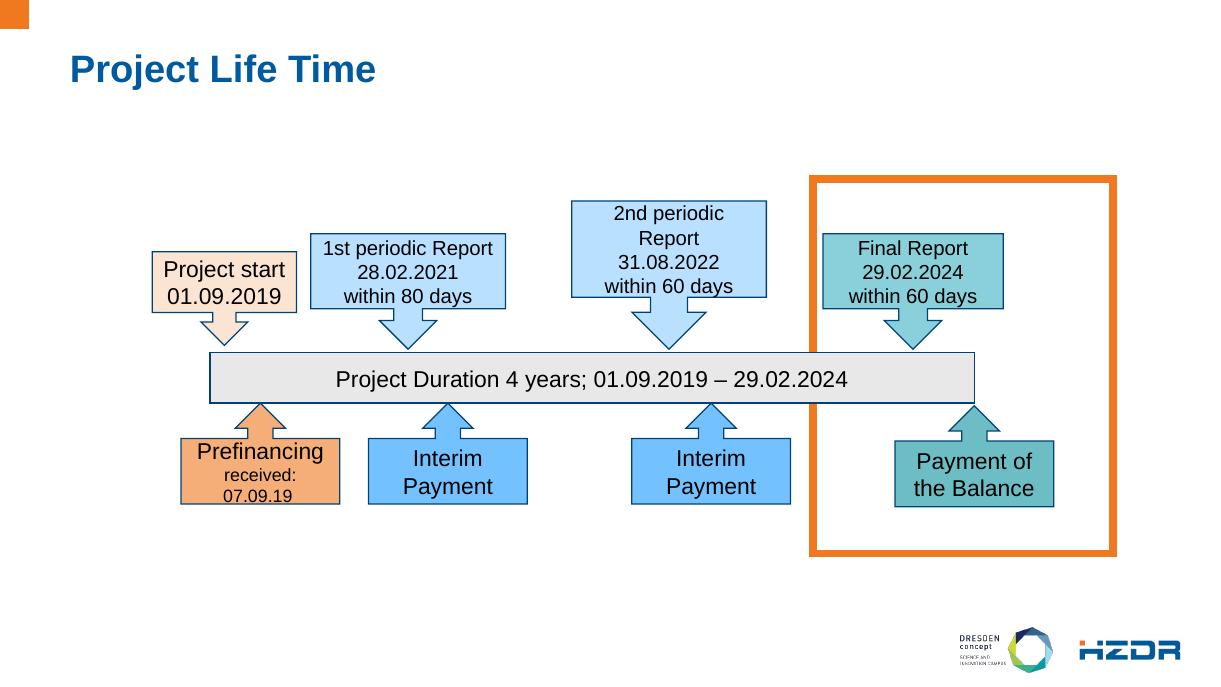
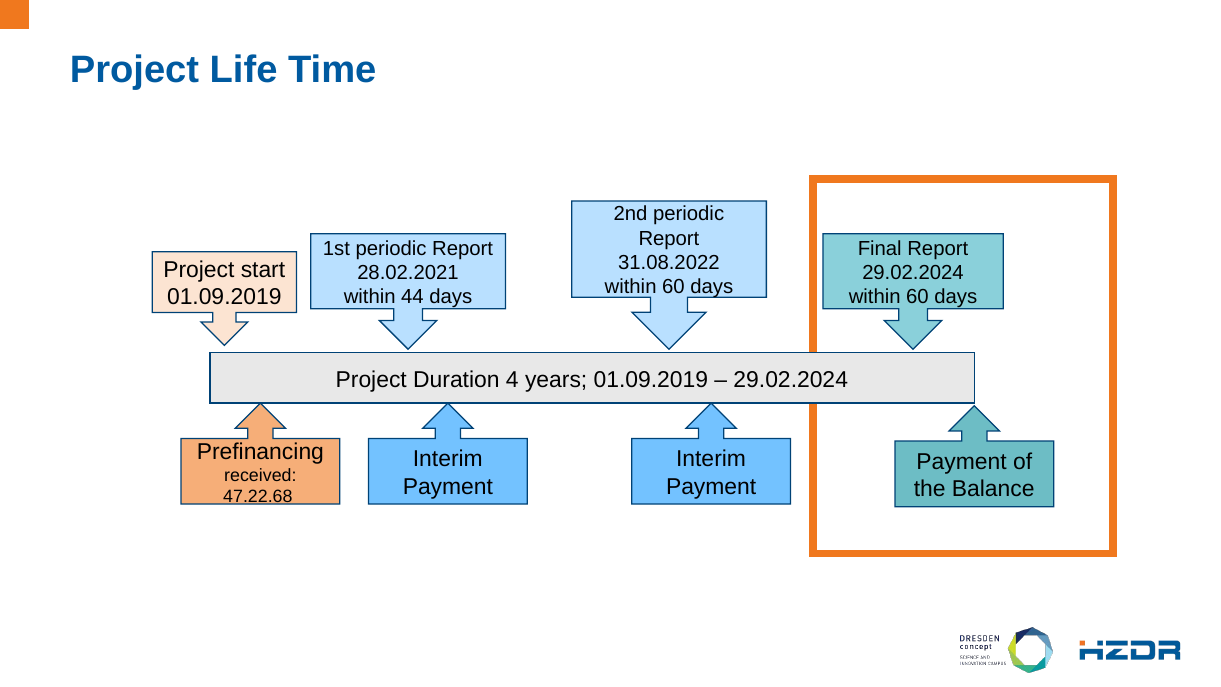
80: 80 -> 44
07.09.19: 07.09.19 -> 47.22.68
